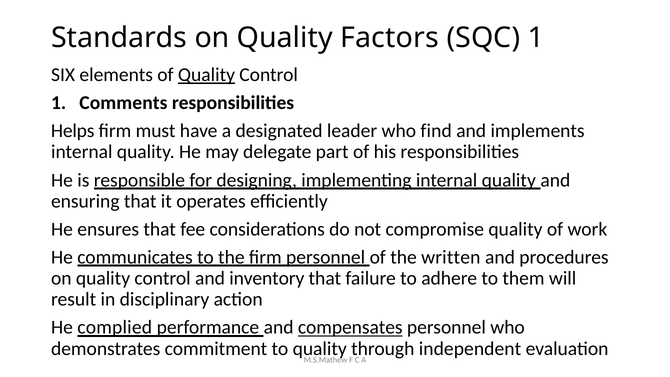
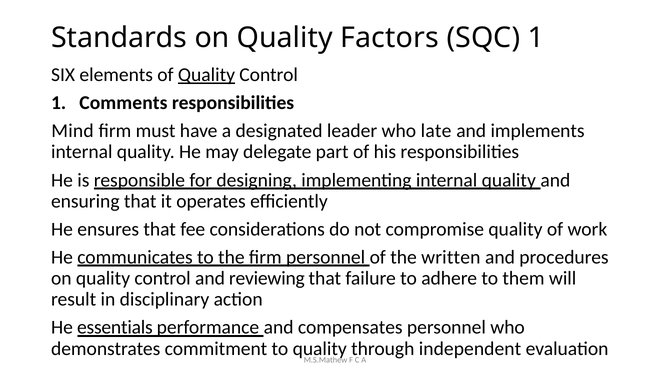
Helps: Helps -> Mind
find: find -> late
inventory: inventory -> reviewing
complied: complied -> essentials
compensates underline: present -> none
